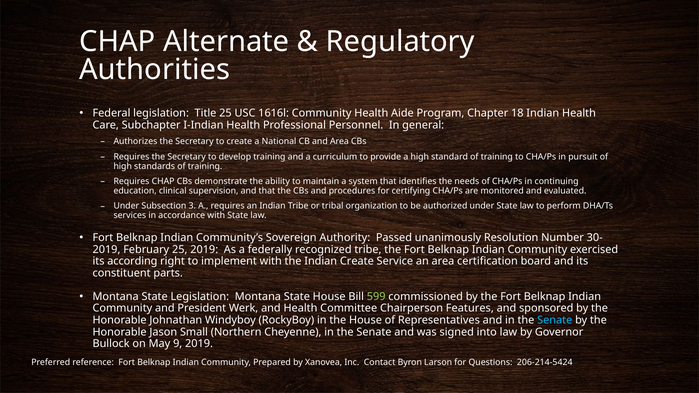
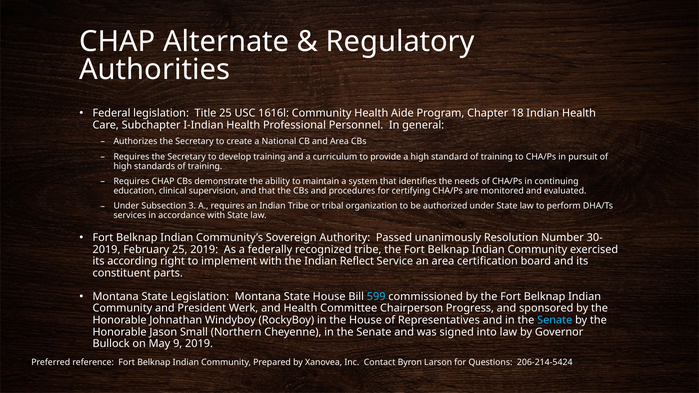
Indian Create: Create -> Reflect
599 colour: light green -> light blue
Features: Features -> Progress
